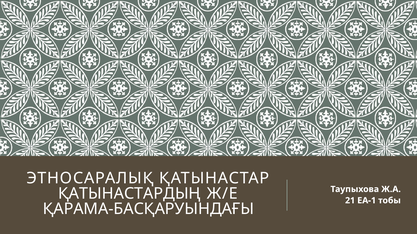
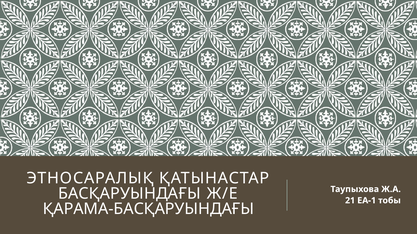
ҚАТЫНАСТАРДЫҢ: ҚАТЫНАСТАРДЫҢ -> БАСҚАРУЫНДАҒЫ
